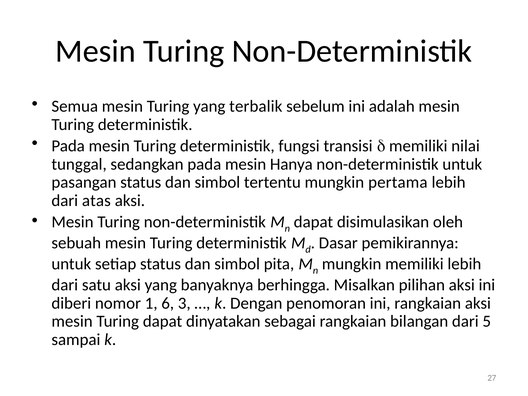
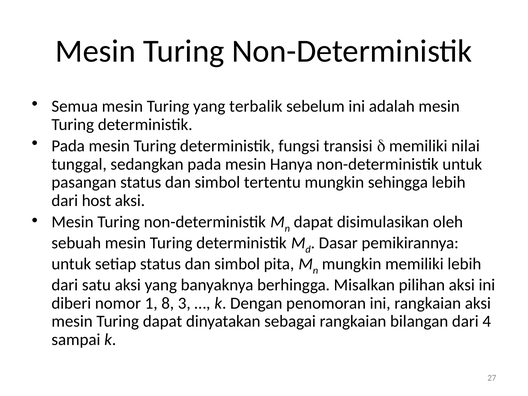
pertama: pertama -> sehingga
atas: atas -> host
6: 6 -> 8
5: 5 -> 4
